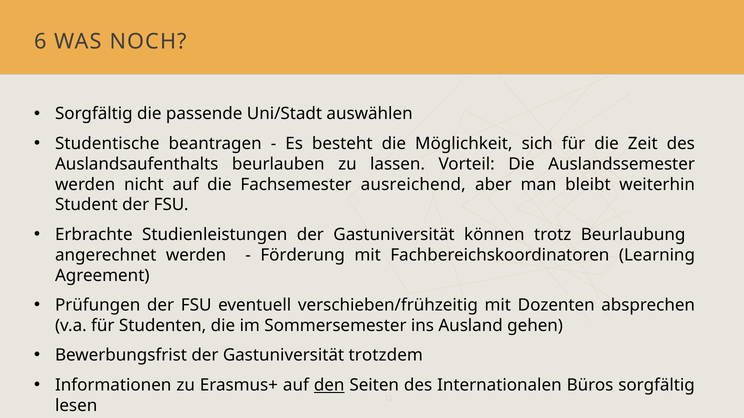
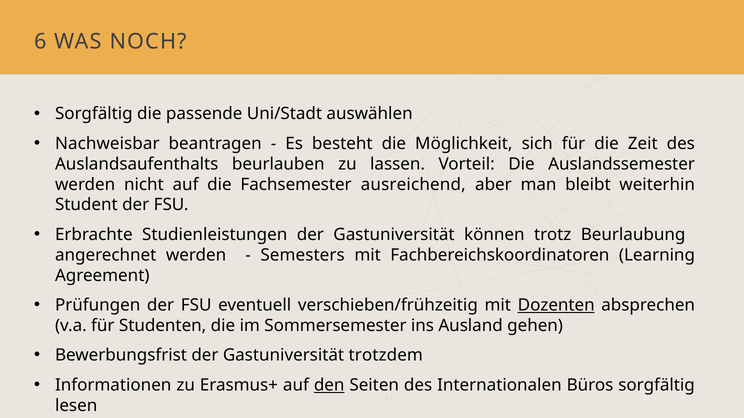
Studentische: Studentische -> Nachweisbar
Förderung: Förderung -> Semesters
Dozenten underline: none -> present
